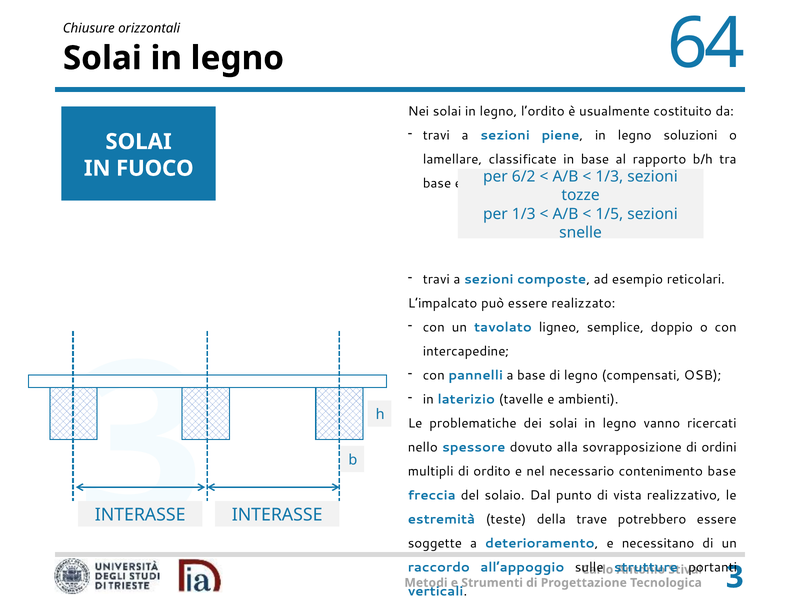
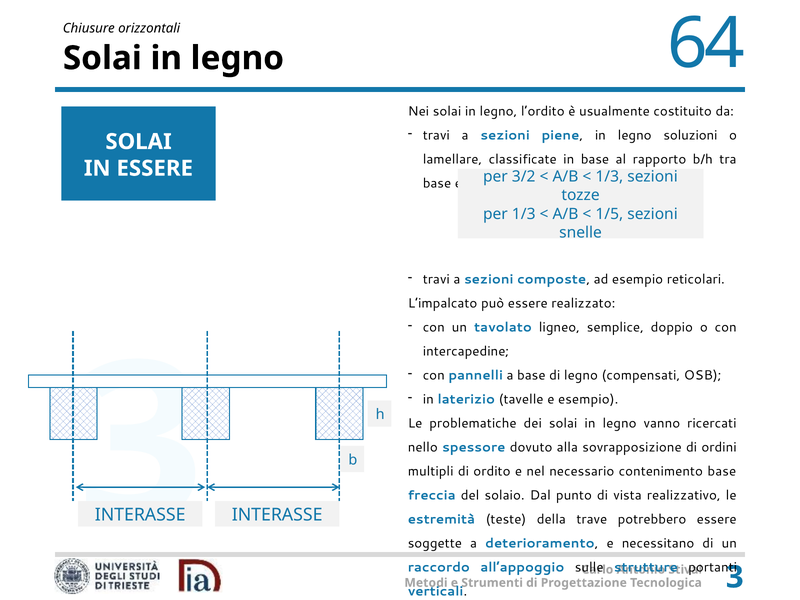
IN FUOCO: FUOCO -> ESSERE
6/2: 6/2 -> 3/2
e ambienti: ambienti -> esempio
